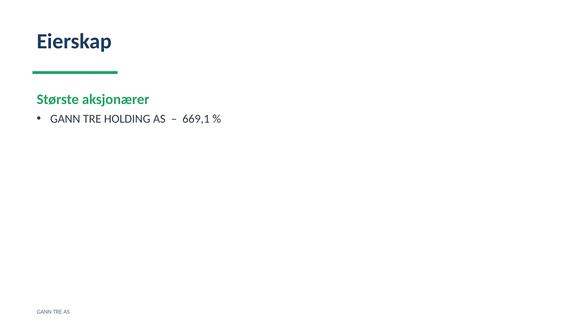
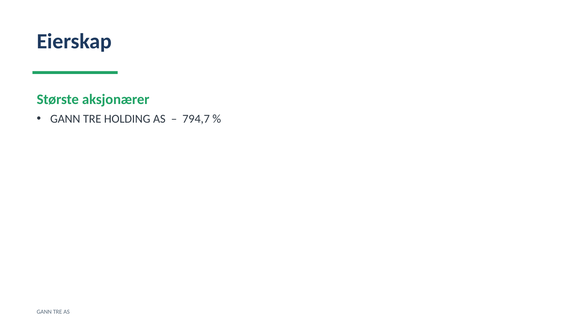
669,1: 669,1 -> 794,7
